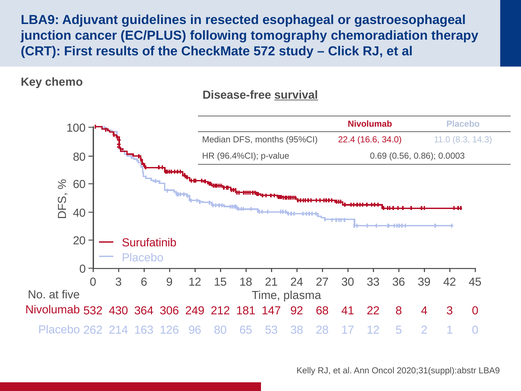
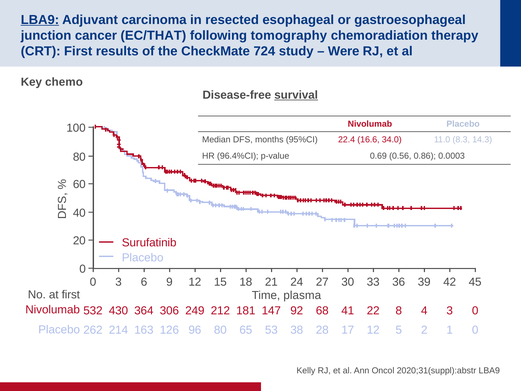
LBA9 at (40, 20) underline: none -> present
guidelines: guidelines -> carcinoma
EC/PLUS: EC/PLUS -> EC/THAT
572: 572 -> 724
Click: Click -> Were
at five: five -> first
